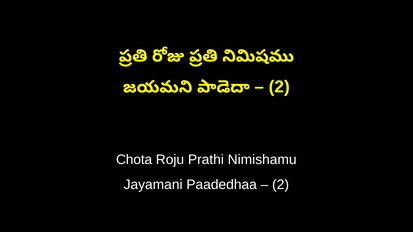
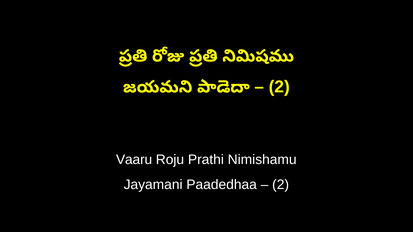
Chota: Chota -> Vaaru
